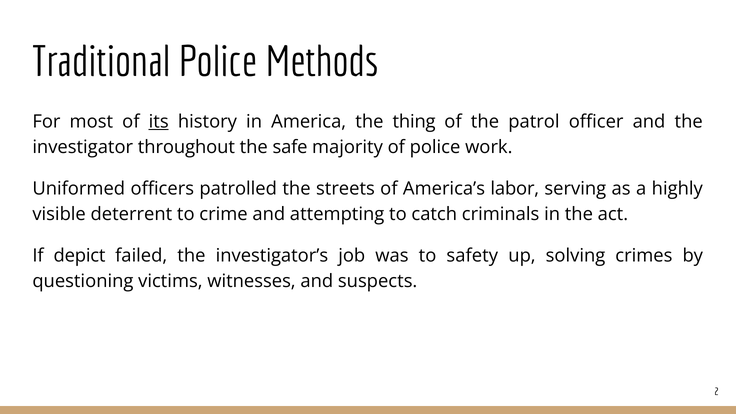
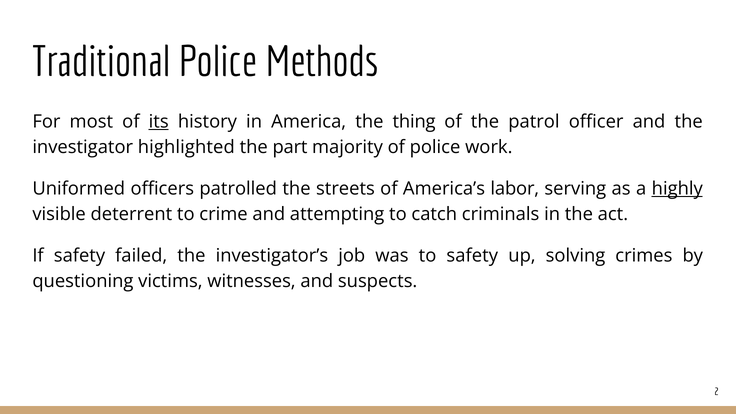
throughout: throughout -> highlighted
safe: safe -> part
highly underline: none -> present
If depict: depict -> safety
